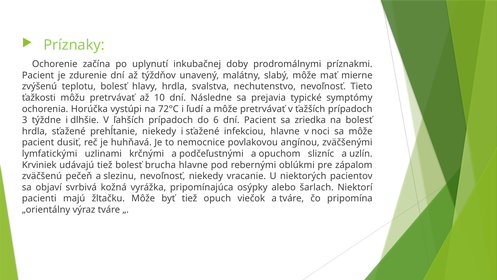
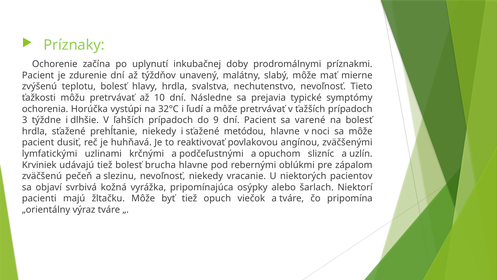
72°C: 72°C -> 32°C
6: 6 -> 9
zriedka: zriedka -> varené
infekciou: infekciou -> metódou
nemocnice: nemocnice -> reaktivovať
